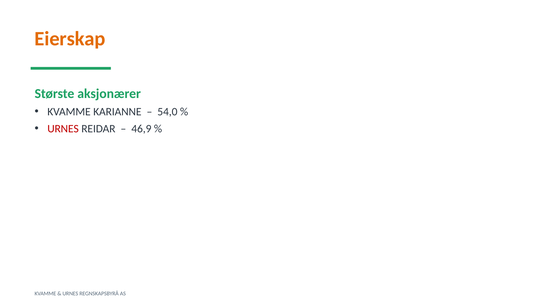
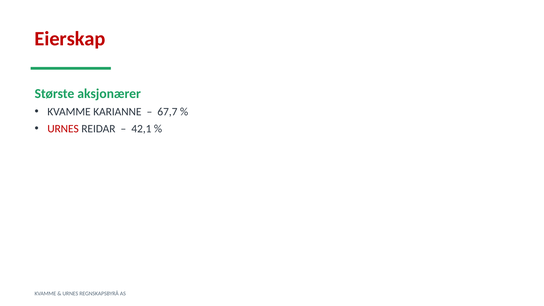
Eierskap colour: orange -> red
54,0: 54,0 -> 67,7
46,9: 46,9 -> 42,1
